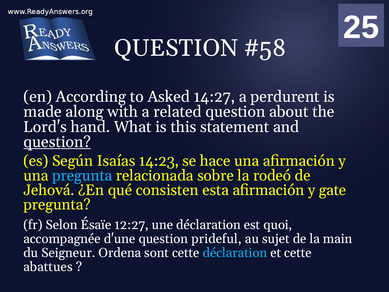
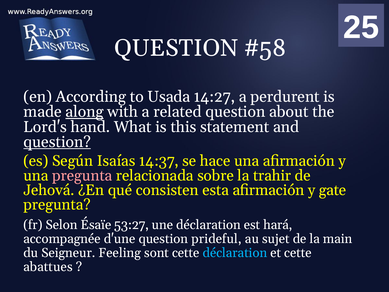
Asked: Asked -> Usada
along underline: none -> present
14:23: 14:23 -> 14:37
pregunta at (82, 175) colour: light blue -> pink
rodeó: rodeó -> trahir
12:27: 12:27 -> 53:27
quoi: quoi -> hará
Ordena: Ordena -> Feeling
